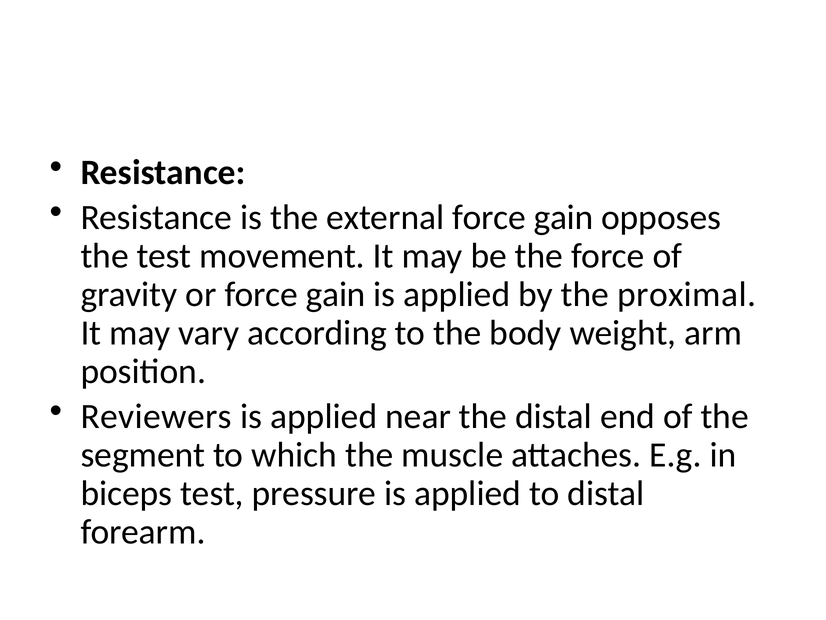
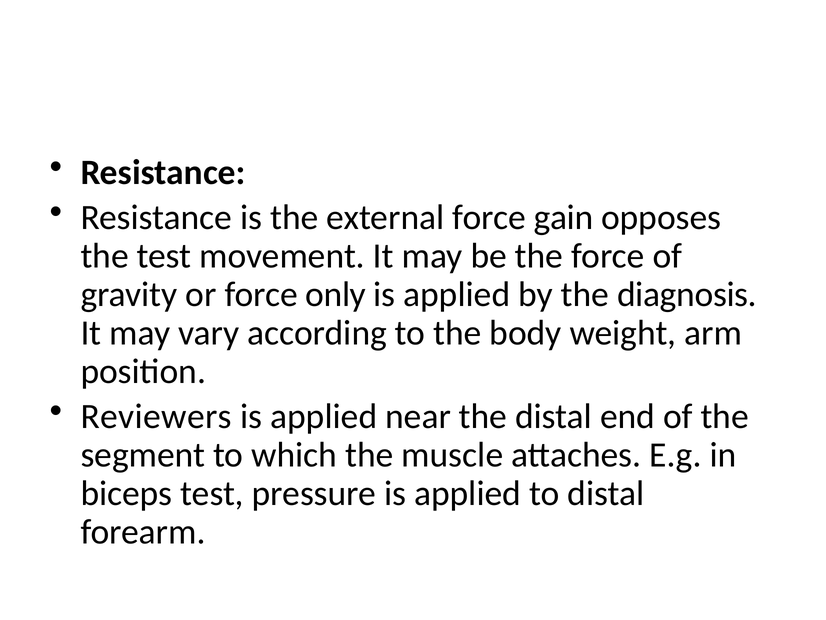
or force gain: gain -> only
proximal: proximal -> diagnosis
